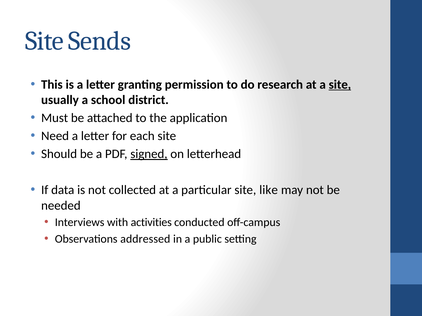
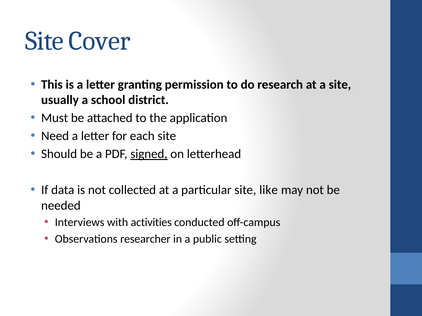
Sends: Sends -> Cover
site at (340, 85) underline: present -> none
addressed: addressed -> researcher
